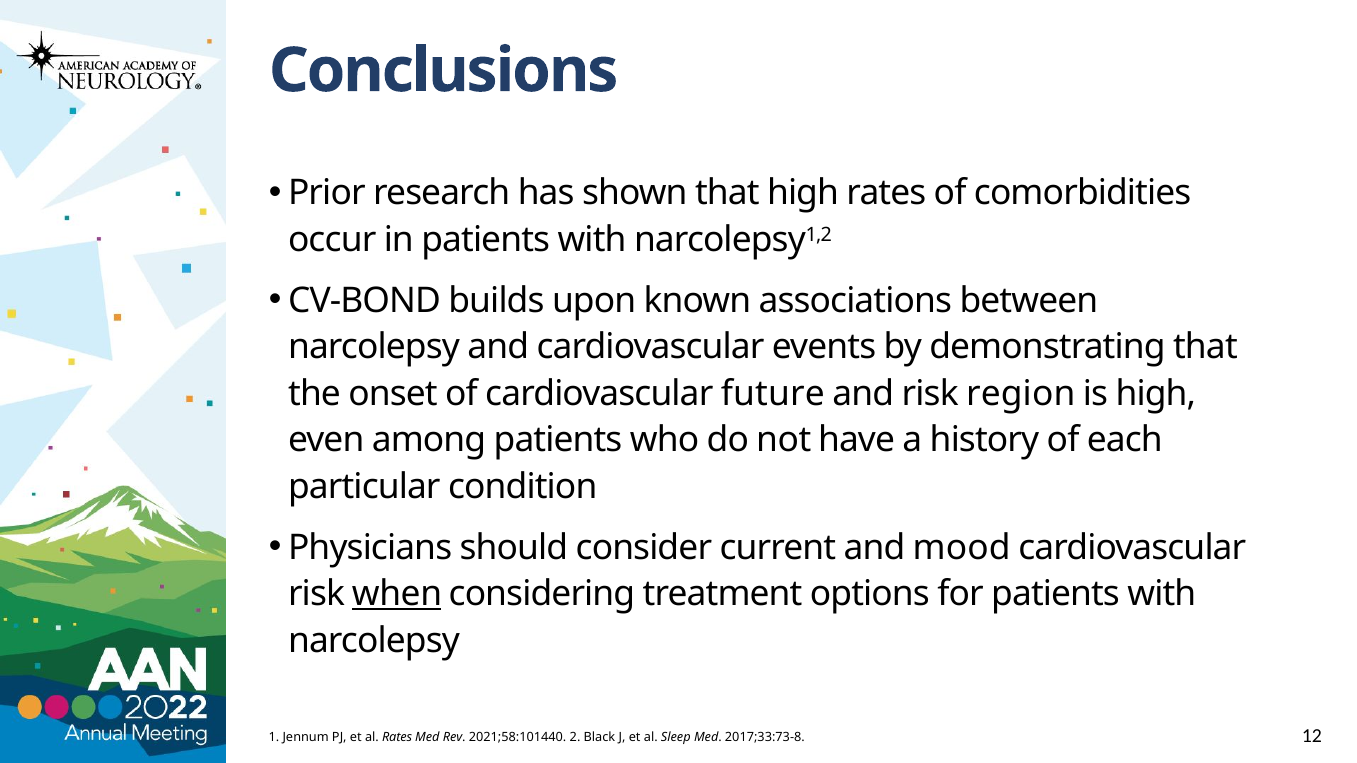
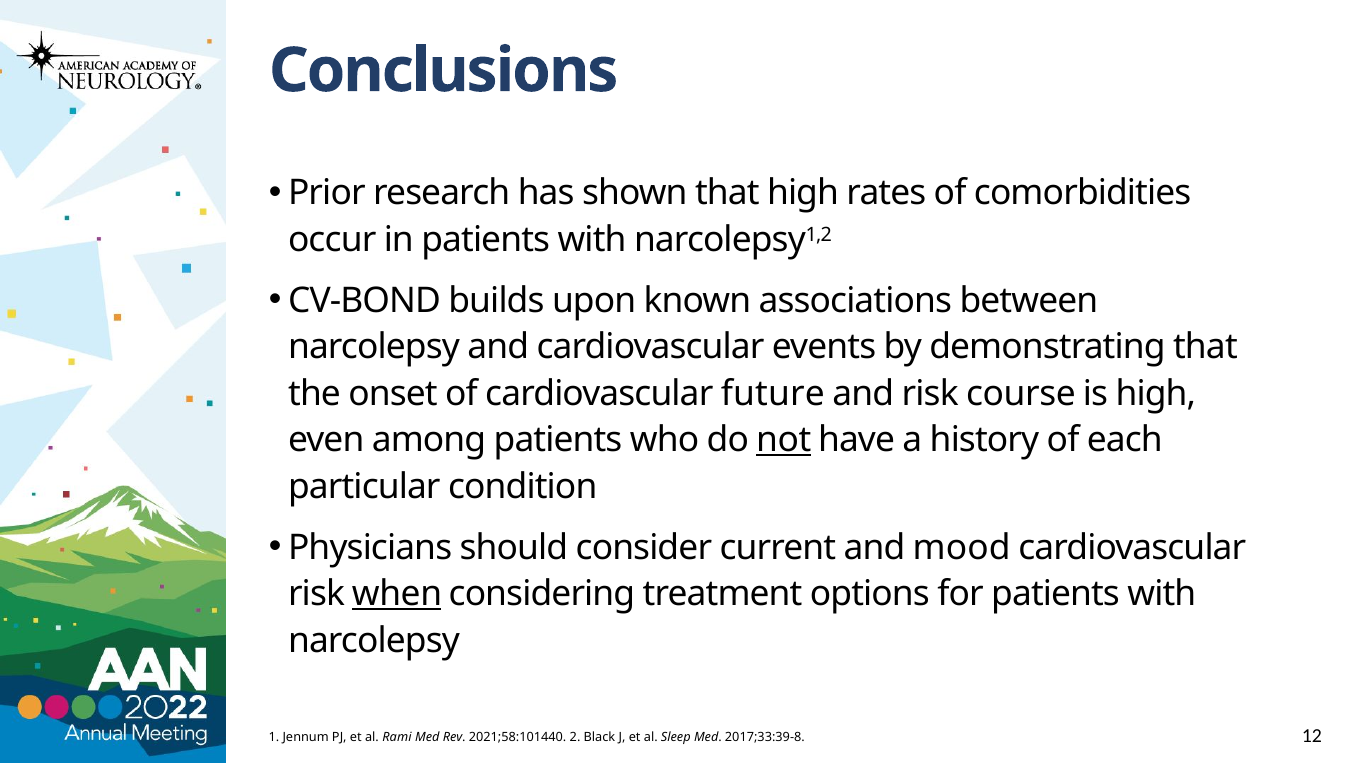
region: region -> course
not underline: none -> present
al Rates: Rates -> Rami
2017;33:73-8: 2017;33:73-8 -> 2017;33:39-8
